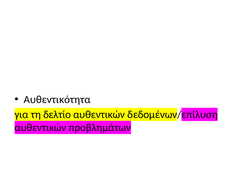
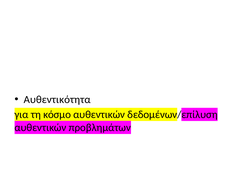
δελτίο: δελτίο -> κόσμο
